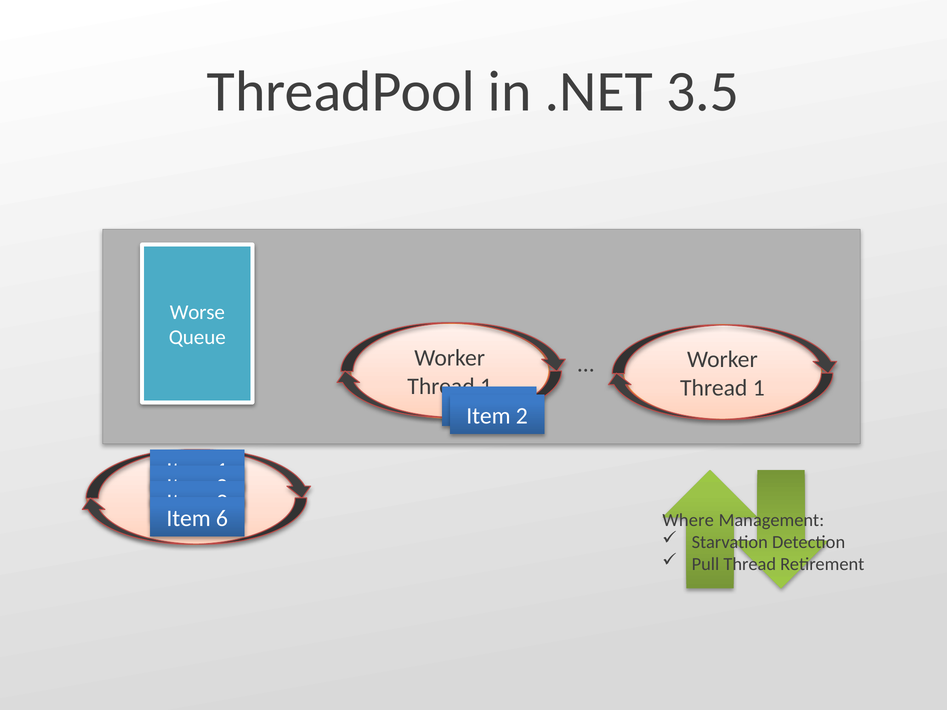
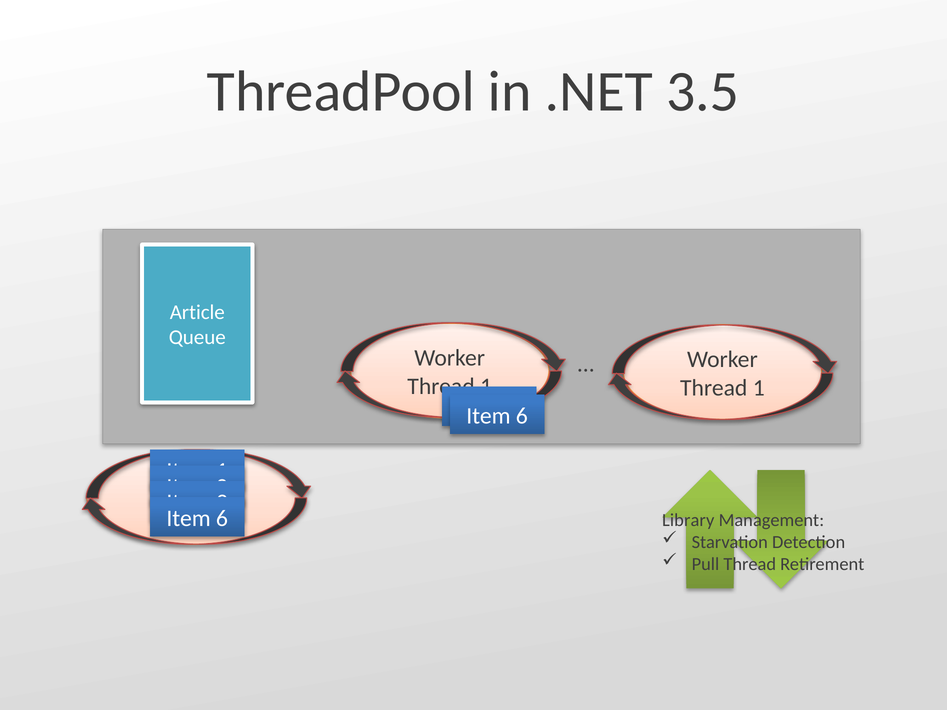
Worse: Worse -> Article
2 at (522, 416): 2 -> 6
Where: Where -> Library
